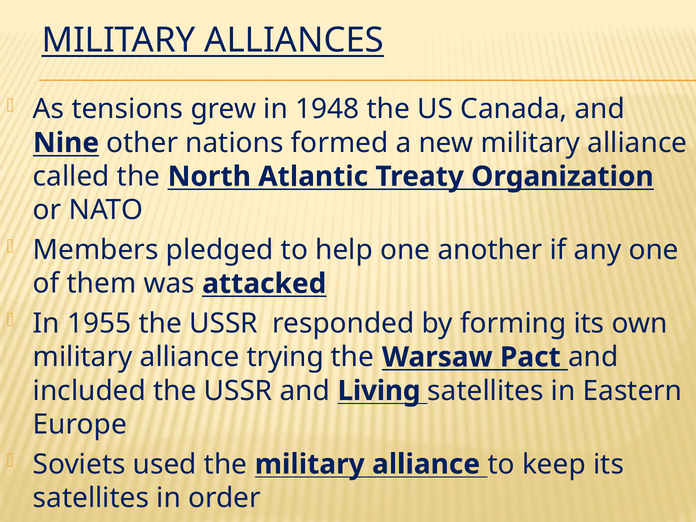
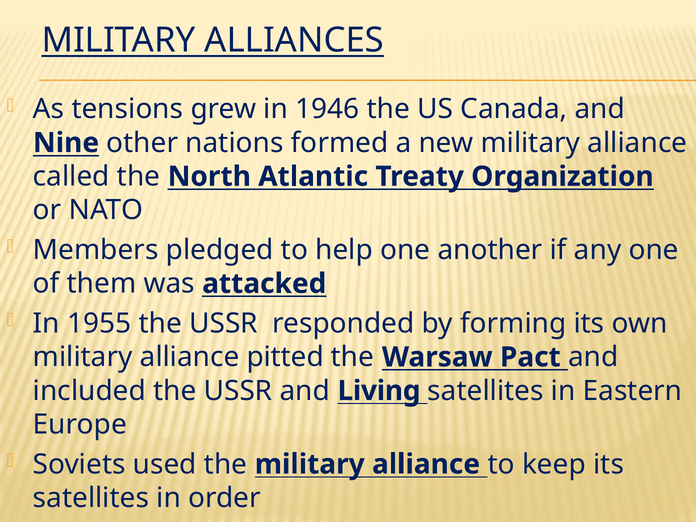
1948: 1948 -> 1946
trying: trying -> pitted
